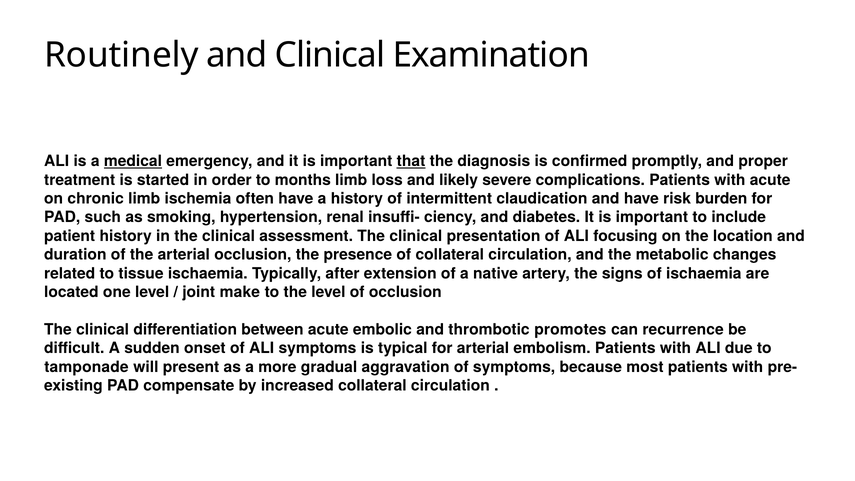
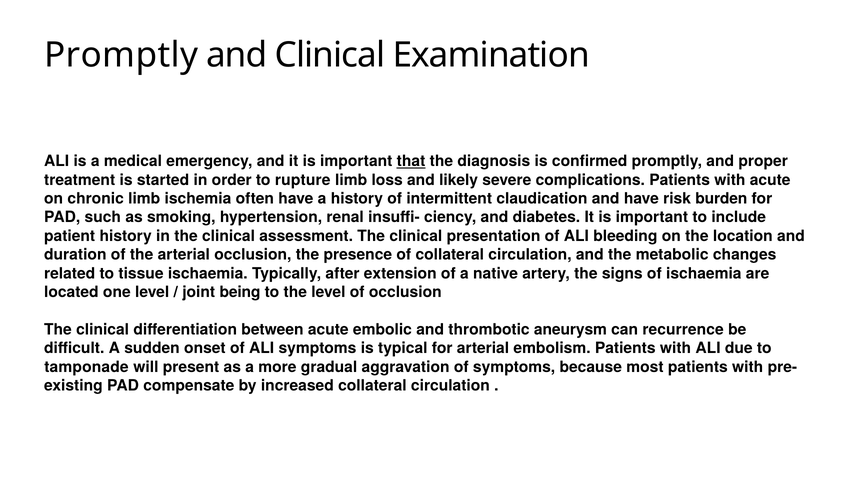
Routinely at (121, 55): Routinely -> Promptly
medical underline: present -> none
months: months -> rupture
focusing: focusing -> bleeding
make: make -> being
promotes: promotes -> aneurysm
